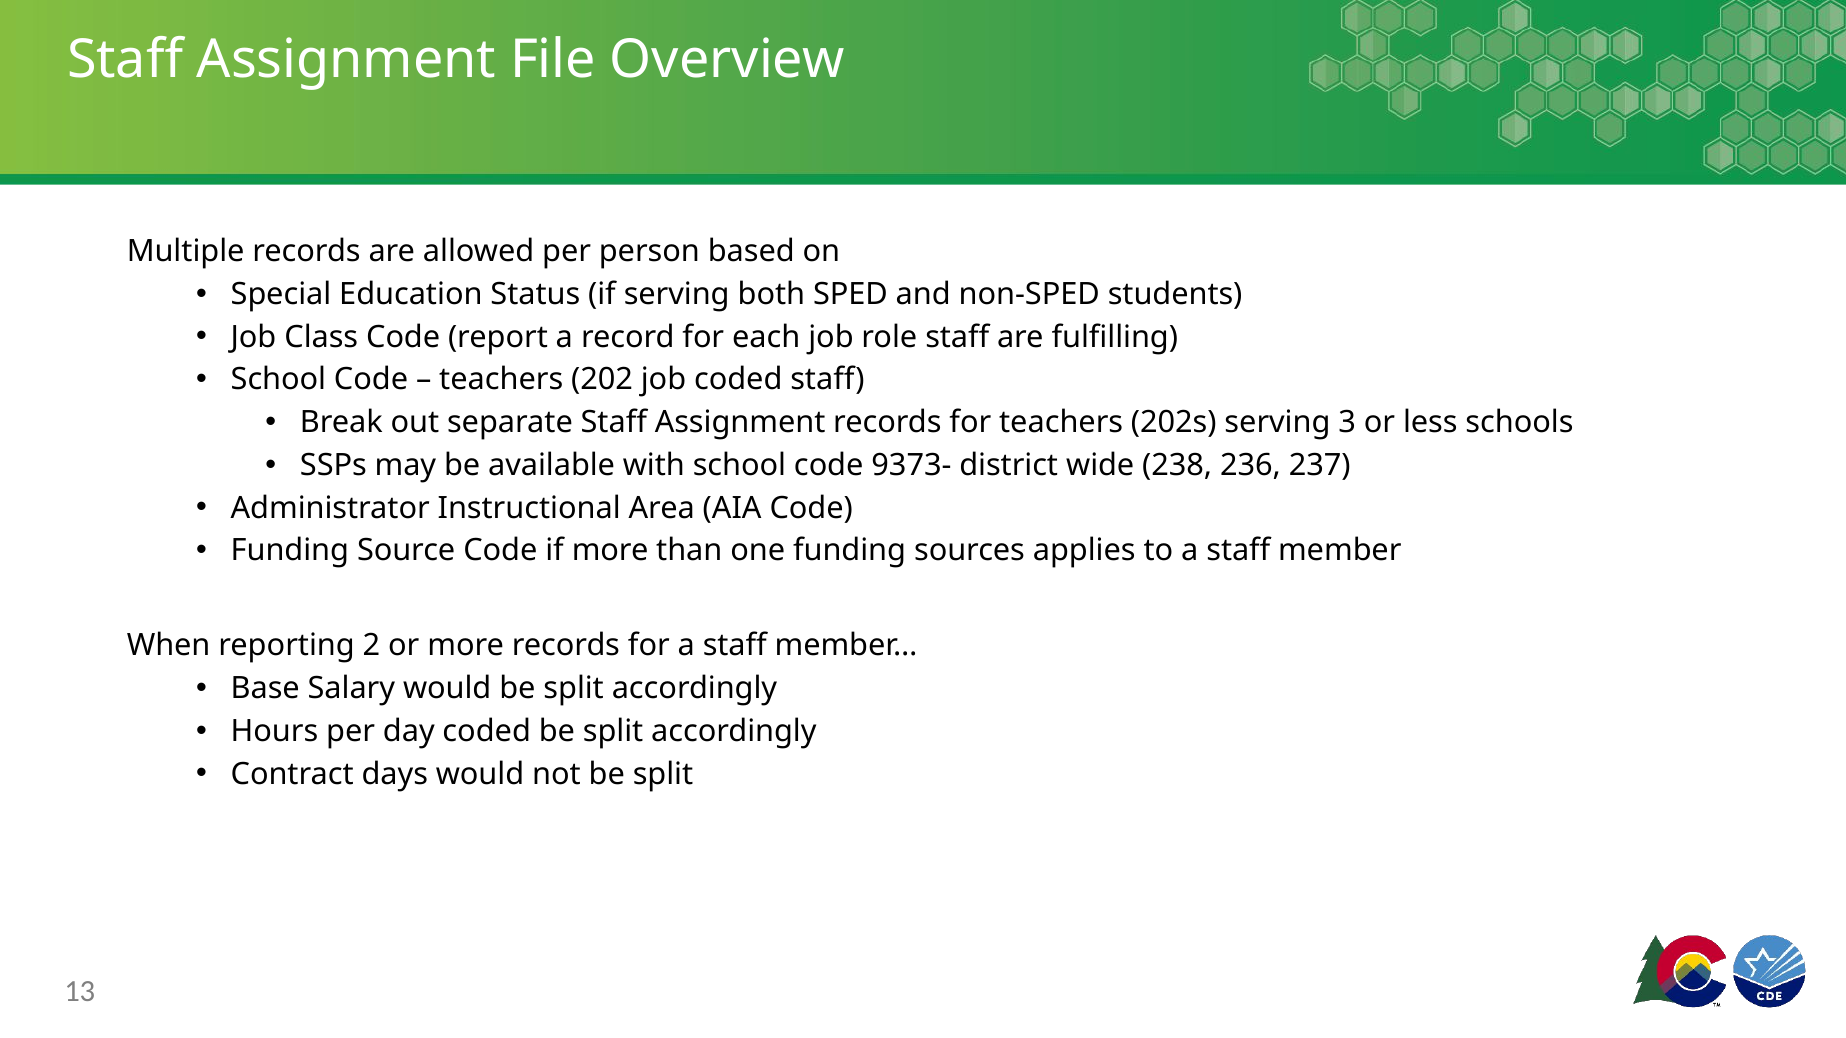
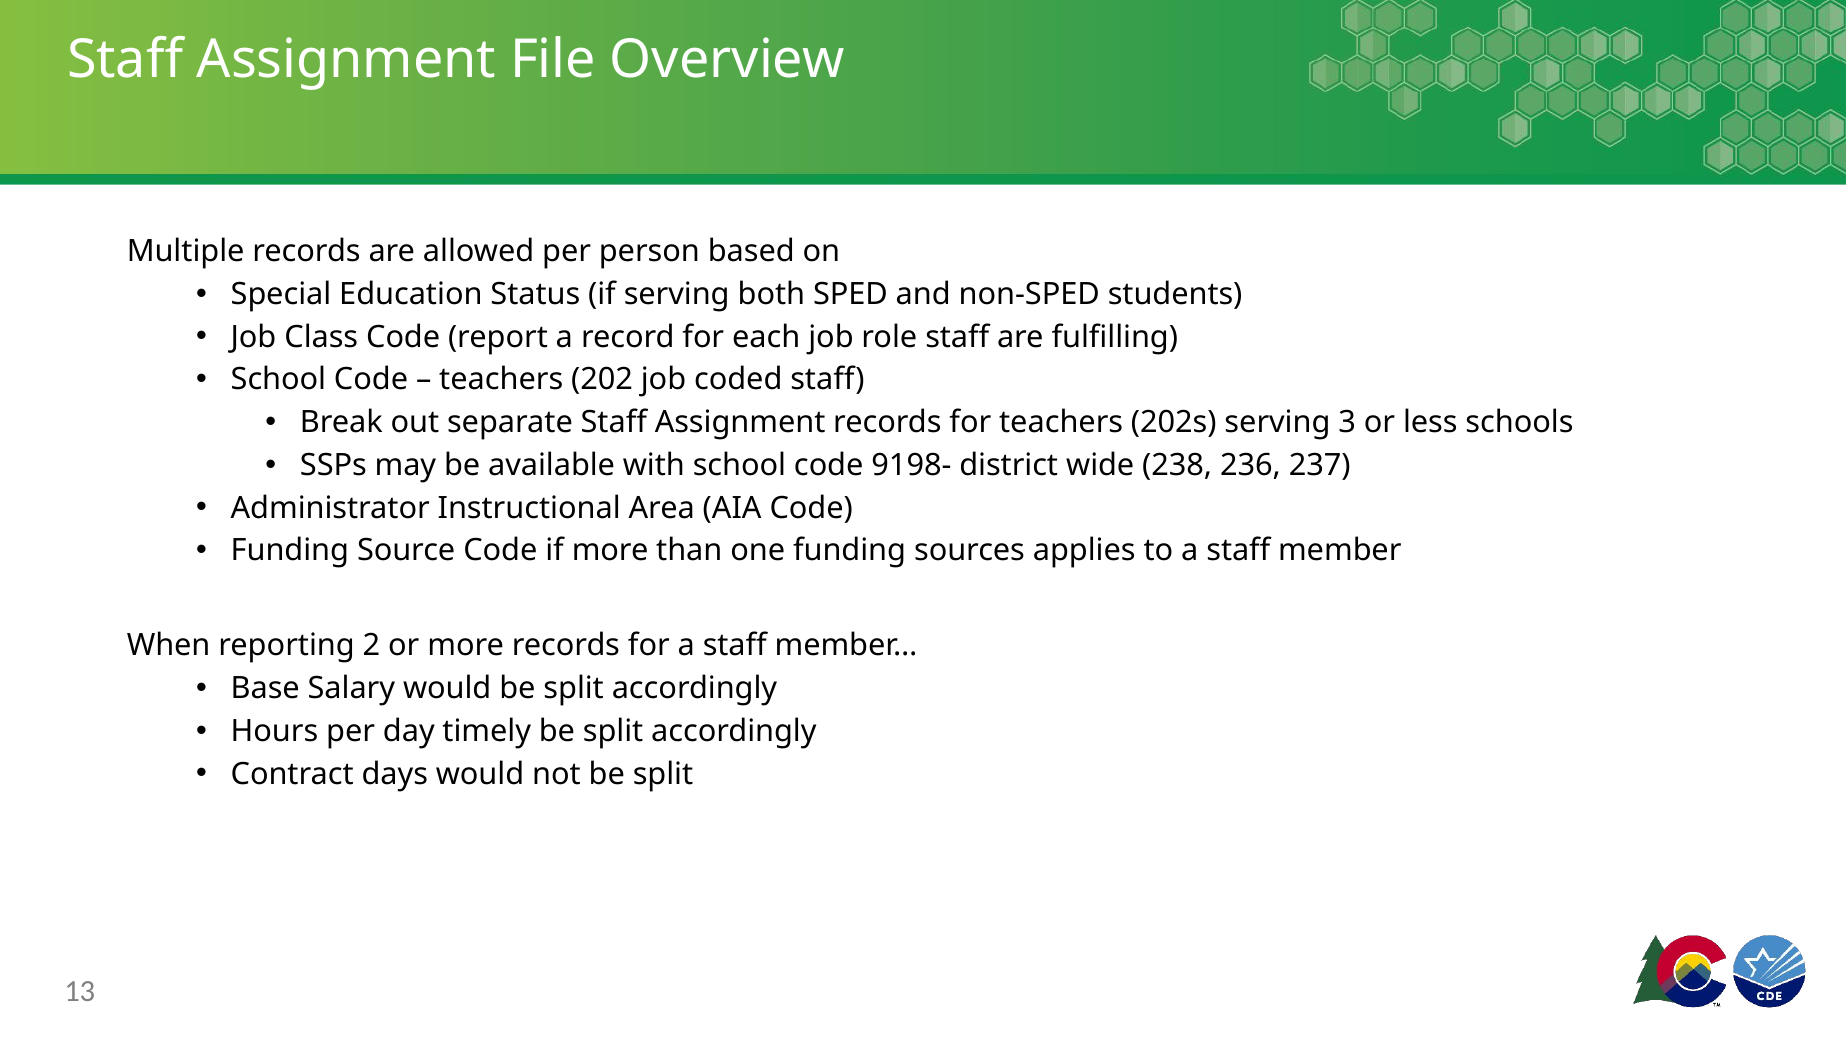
9373-: 9373- -> 9198-
day coded: coded -> timely
